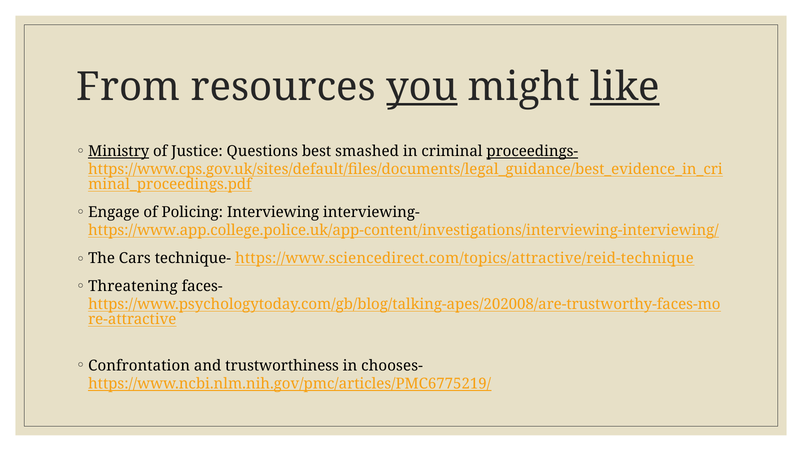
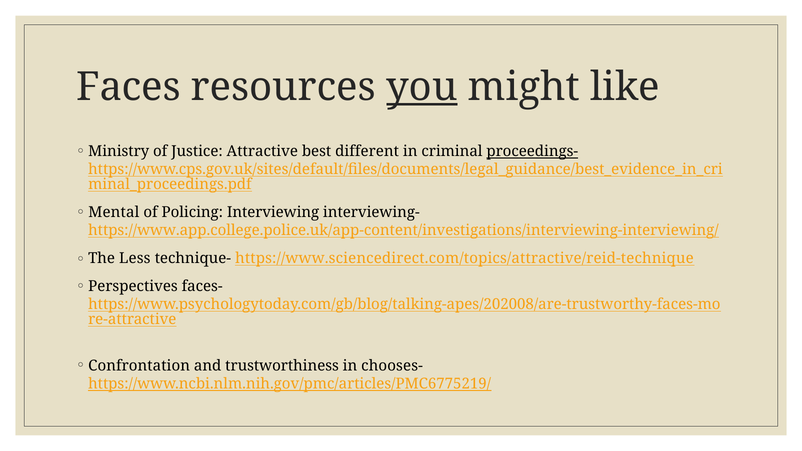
From: From -> Faces
like underline: present -> none
Ministry underline: present -> none
Questions: Questions -> Attractive
smashed: smashed -> different
Engage: Engage -> Mental
Cars: Cars -> Less
Threatening: Threatening -> Perspectives
